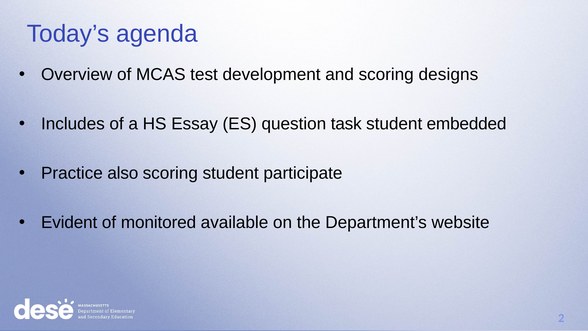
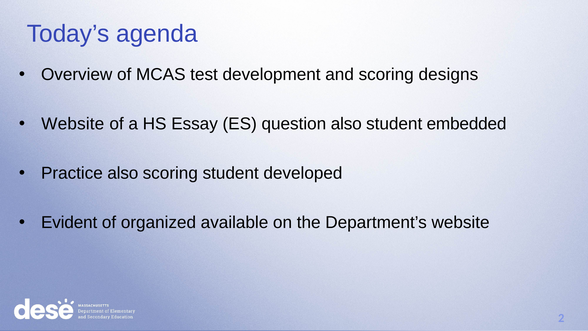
Includes at (73, 124): Includes -> Website
question task: task -> also
participate: participate -> developed
monitored: monitored -> organized
